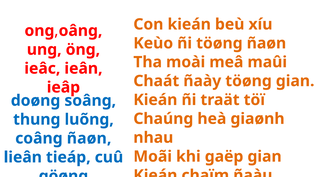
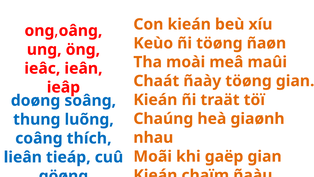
coâng ñaøn: ñaøn -> thích
